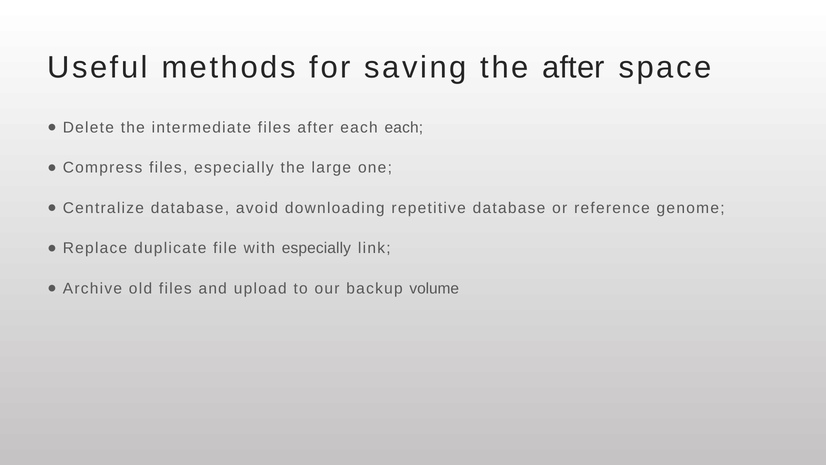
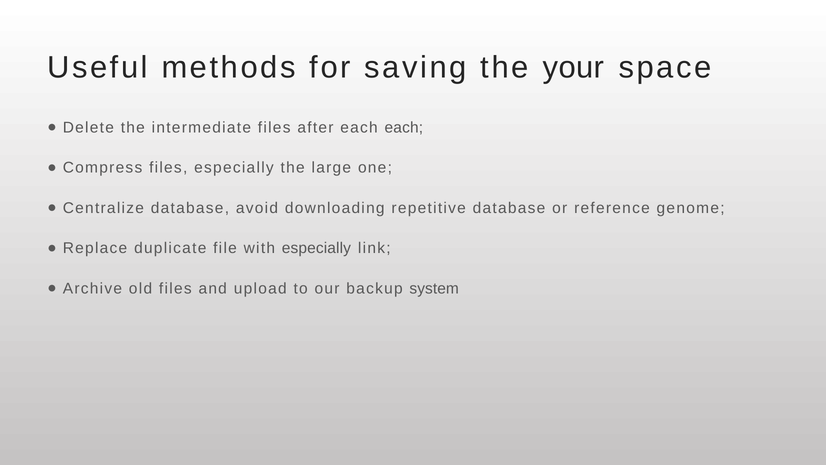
the after: after -> your
volume: volume -> system
